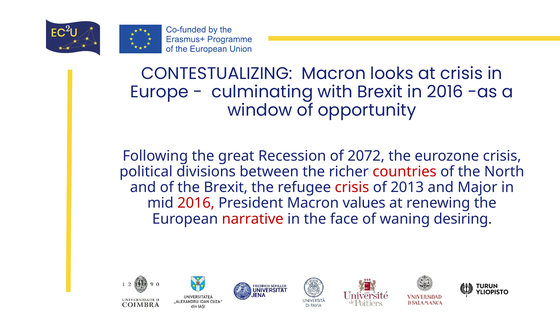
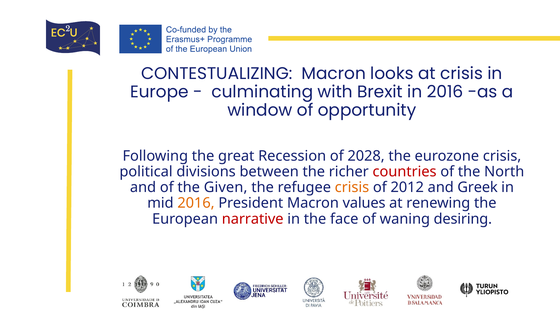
2072: 2072 -> 2028
the Brexit: Brexit -> Given
crisis at (352, 187) colour: red -> orange
2013: 2013 -> 2012
Major: Major -> Greek
2016 at (196, 203) colour: red -> orange
